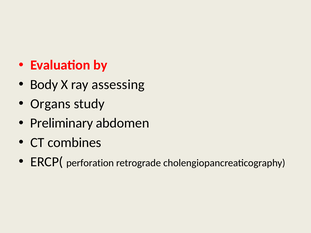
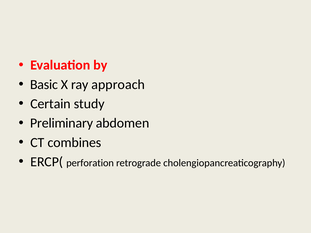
Body: Body -> Basic
assessing: assessing -> approach
Organs: Organs -> Certain
